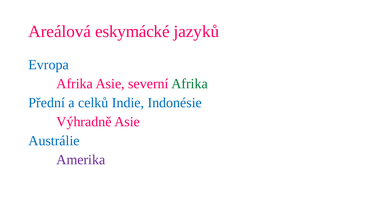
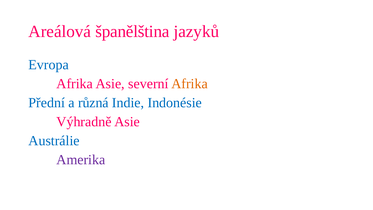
eskymácké: eskymácké -> španělština
Afrika at (190, 84) colour: green -> orange
celků: celků -> různá
